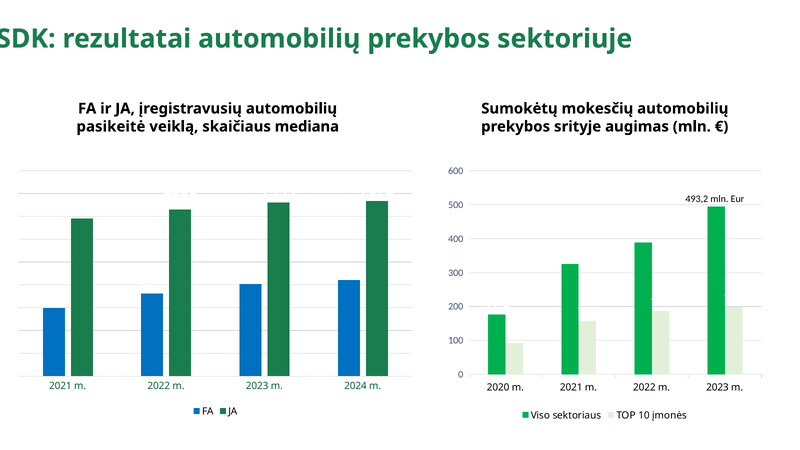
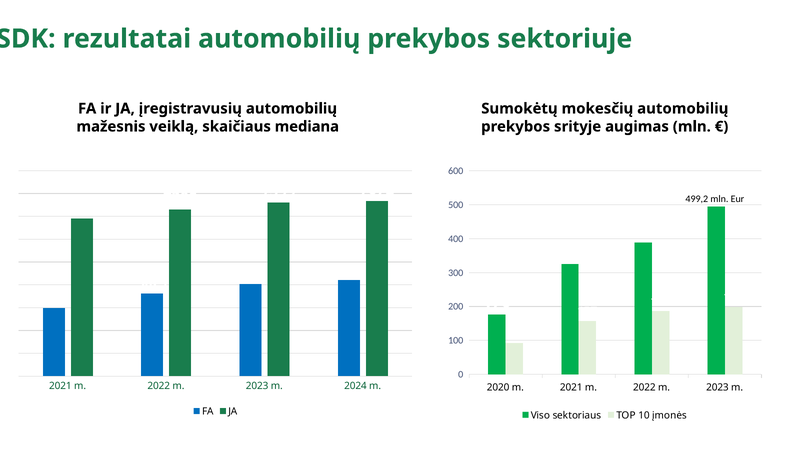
pasikeitė: pasikeitė -> mažesnis
493,2: 493,2 -> 499,2
